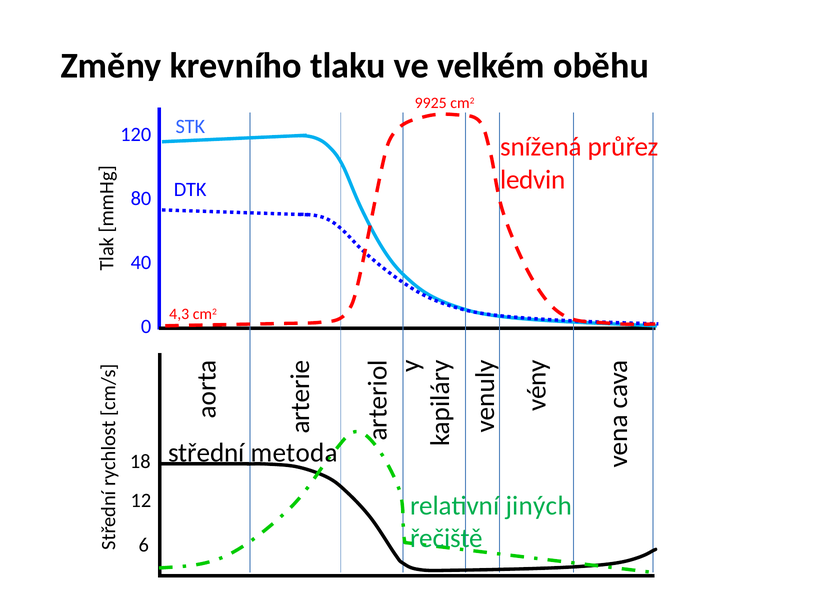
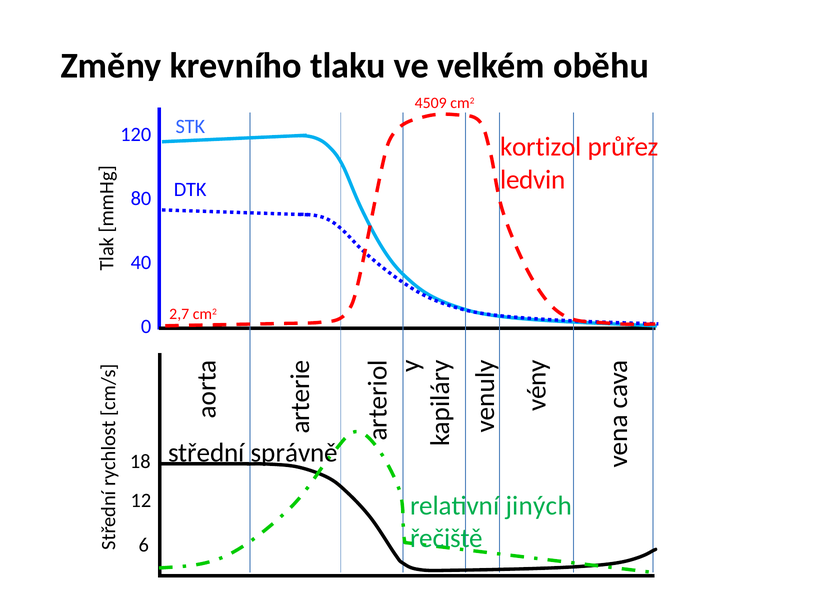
9925: 9925 -> 4509
snížená: snížená -> kortizol
4,3: 4,3 -> 2,7
metoda: metoda -> správně
